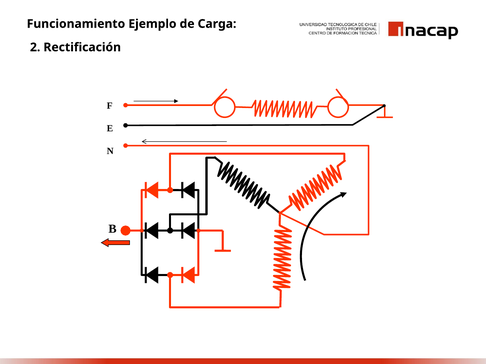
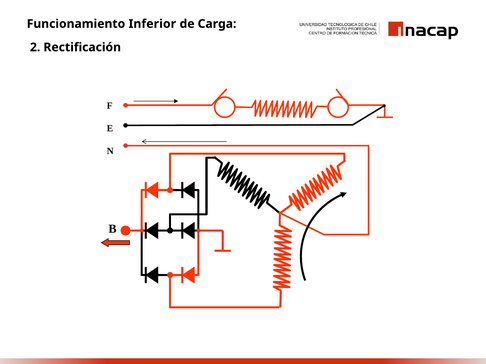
Ejemplo: Ejemplo -> Inferior
